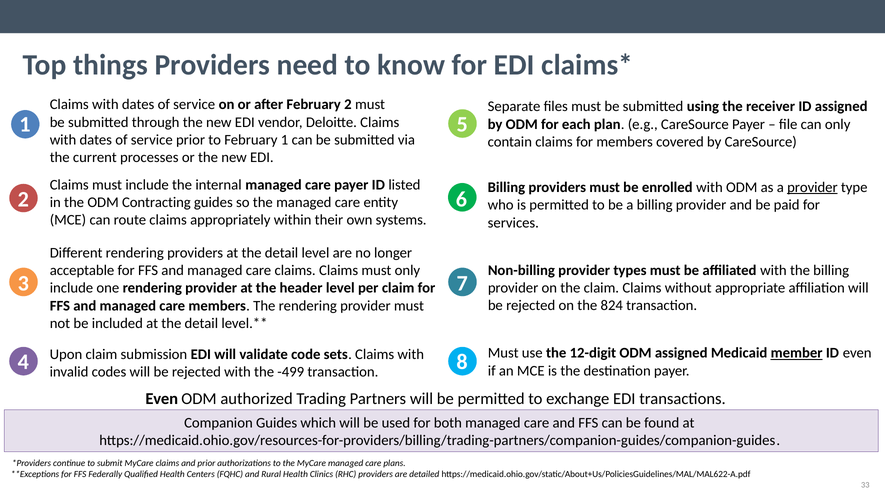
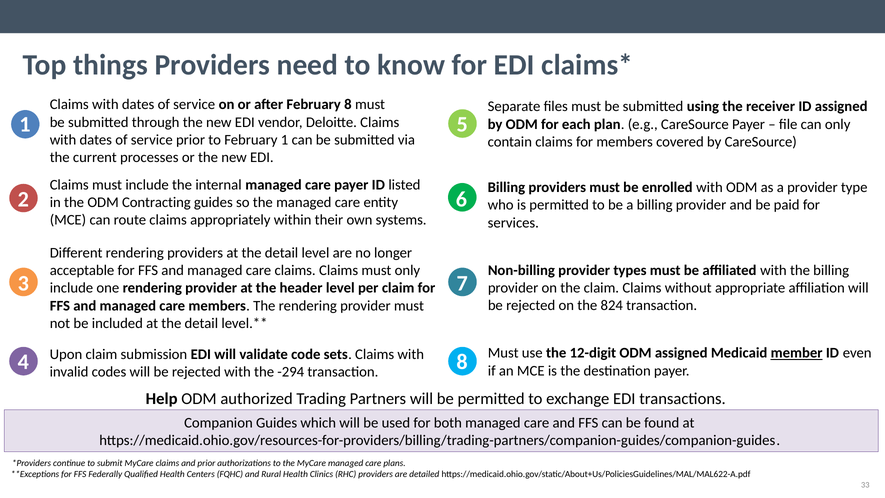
February 2: 2 -> 8
provider at (812, 187) underline: present -> none
-499: -499 -> -294
Even at (162, 398): Even -> Help
